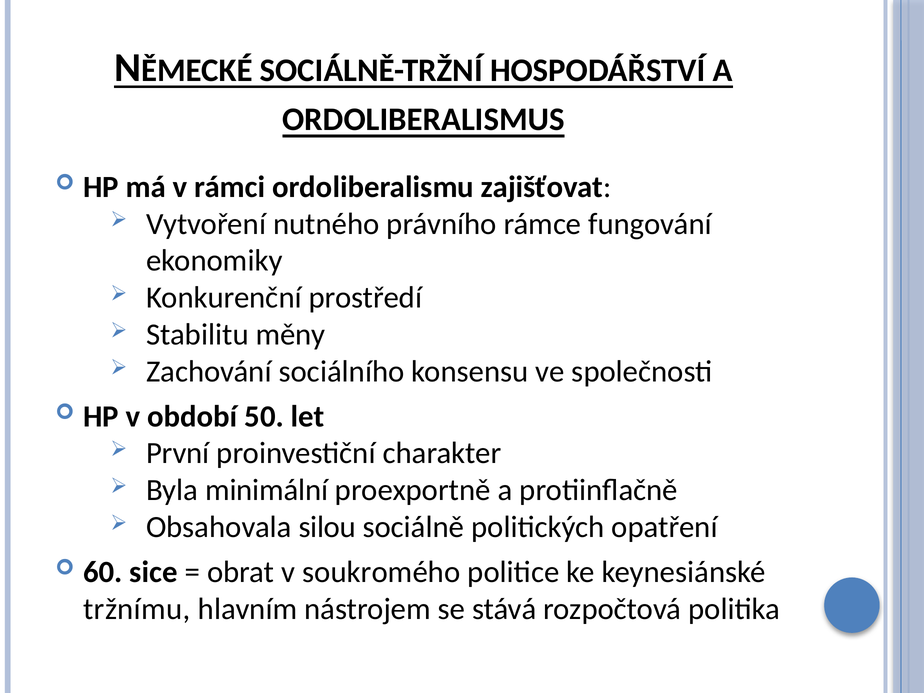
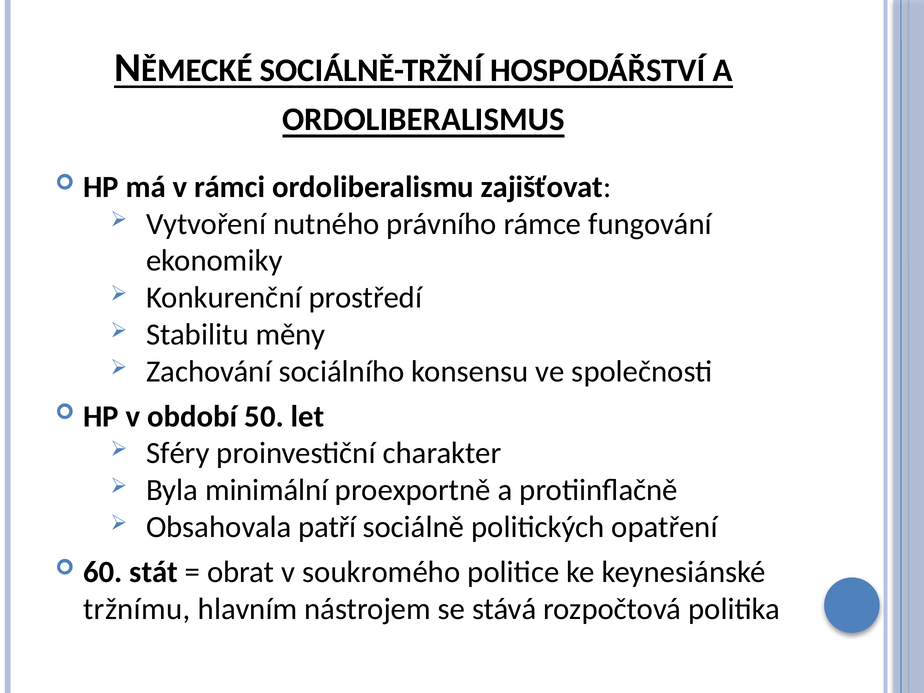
První: První -> Sféry
silou: silou -> patří
sice: sice -> stát
